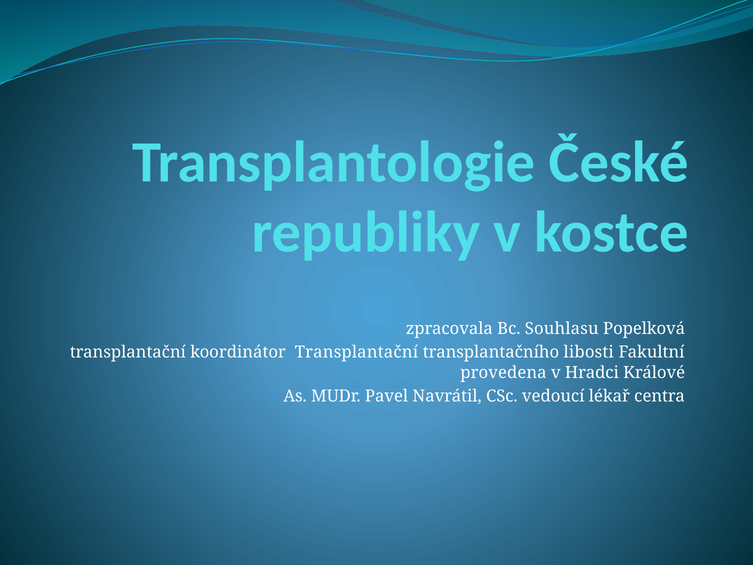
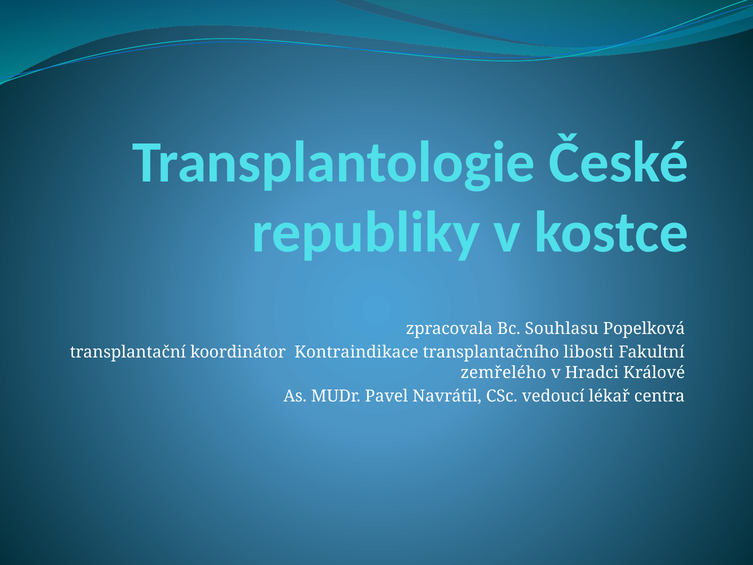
koordinátor Transplantační: Transplantační -> Kontraindikace
provedena: provedena -> zemřelého
